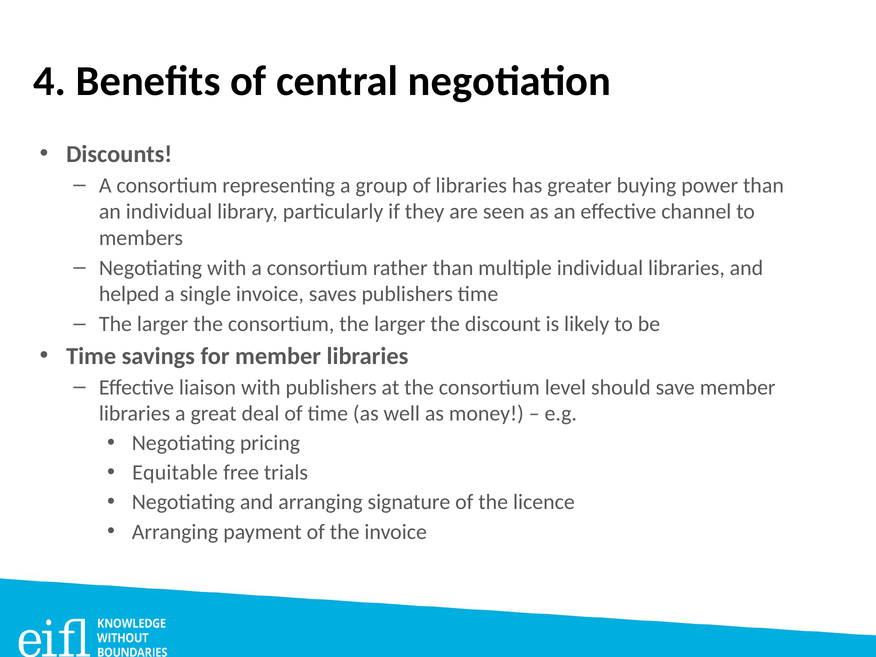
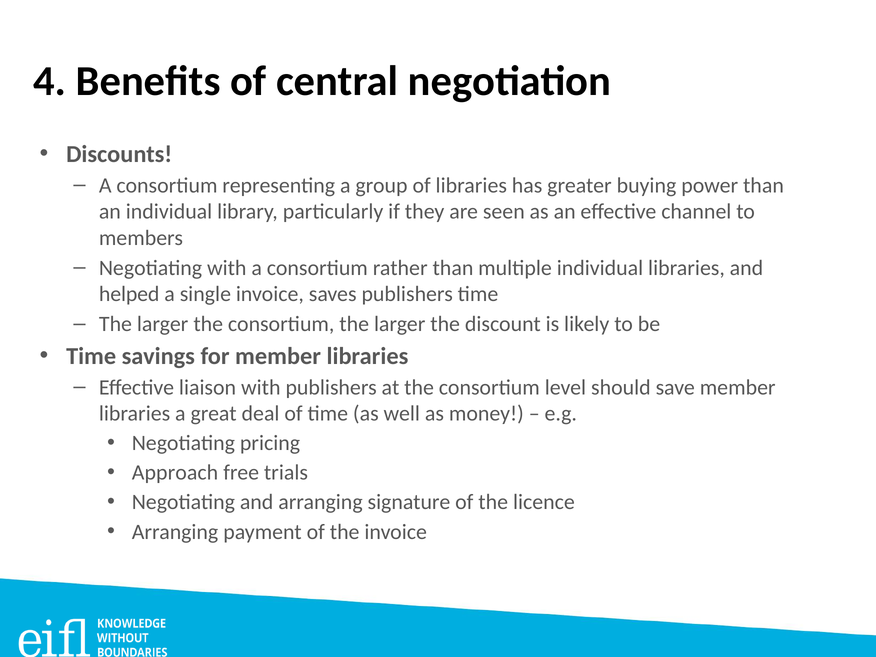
Equitable: Equitable -> Approach
